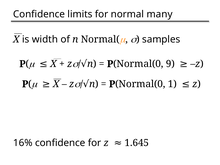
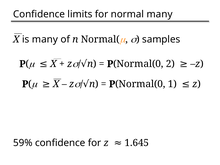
is width: width -> many
9: 9 -> 2
16%: 16% -> 59%
